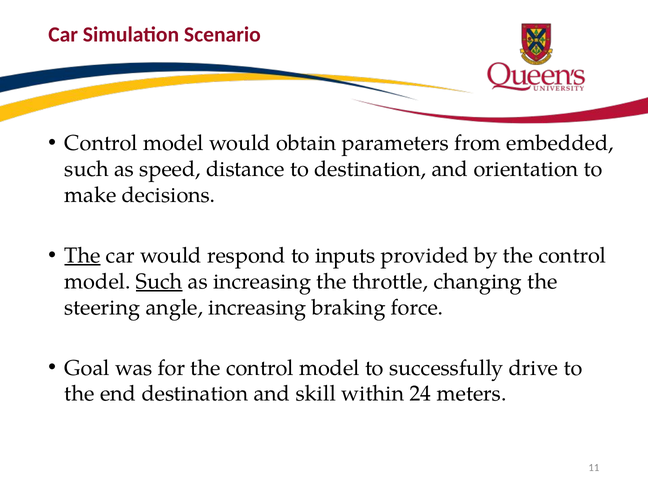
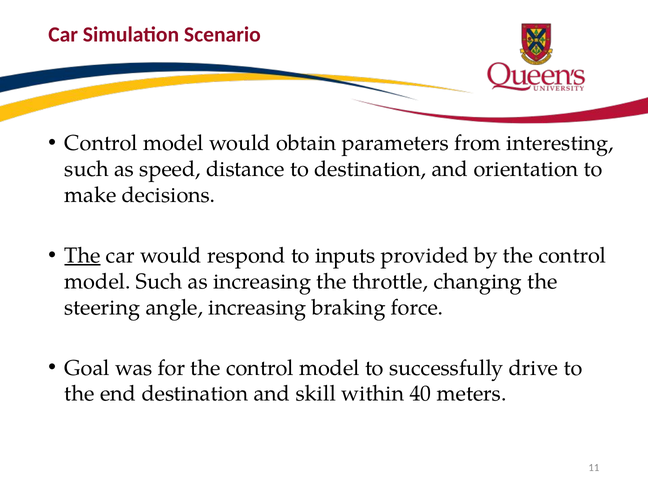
embedded: embedded -> interesting
Such at (159, 282) underline: present -> none
24: 24 -> 40
